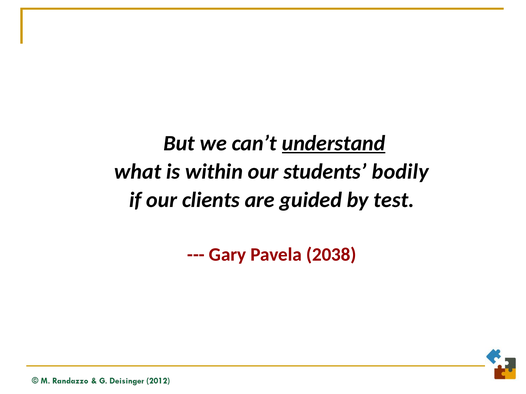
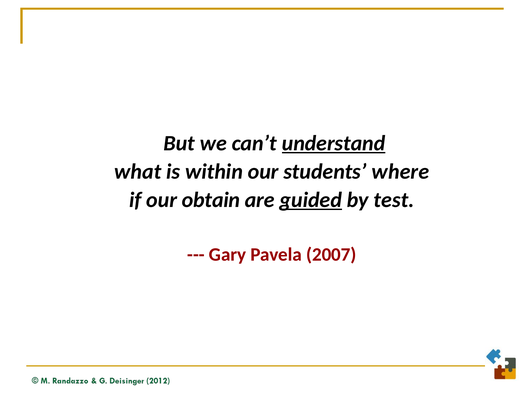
bodily: bodily -> where
clients: clients -> obtain
guided underline: none -> present
2038: 2038 -> 2007
